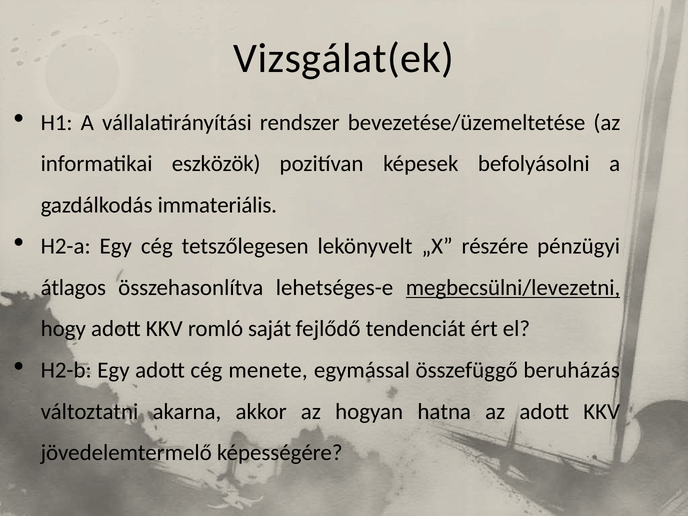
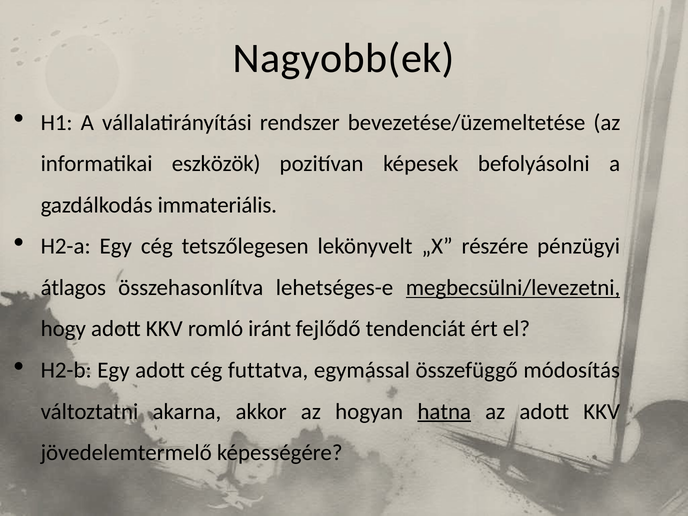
Vizsgálat(ek: Vizsgálat(ek -> Nagyobb(ek
saját: saját -> iránt
menete: menete -> futtatva
beruházás: beruházás -> módosítás
hatna underline: none -> present
